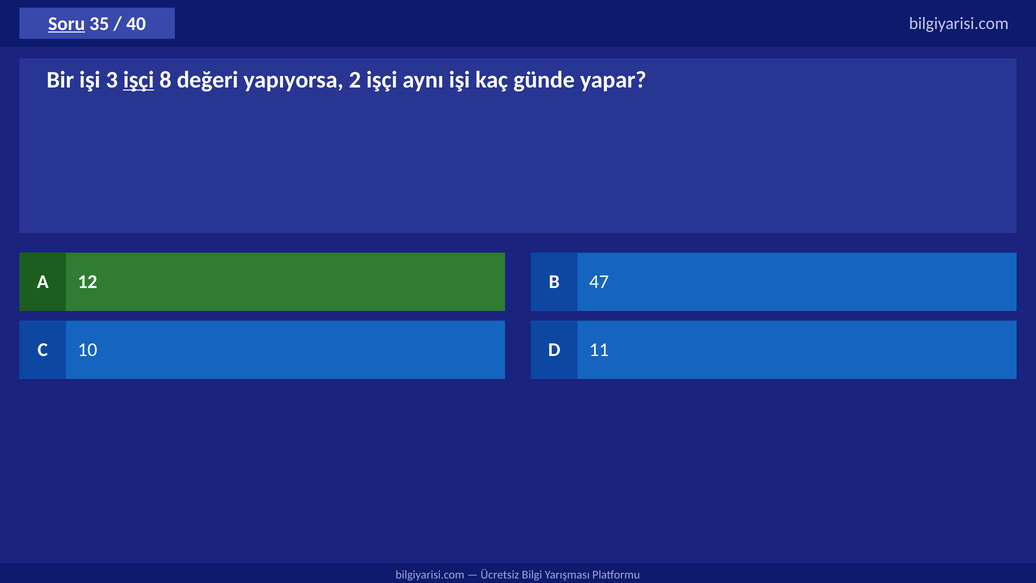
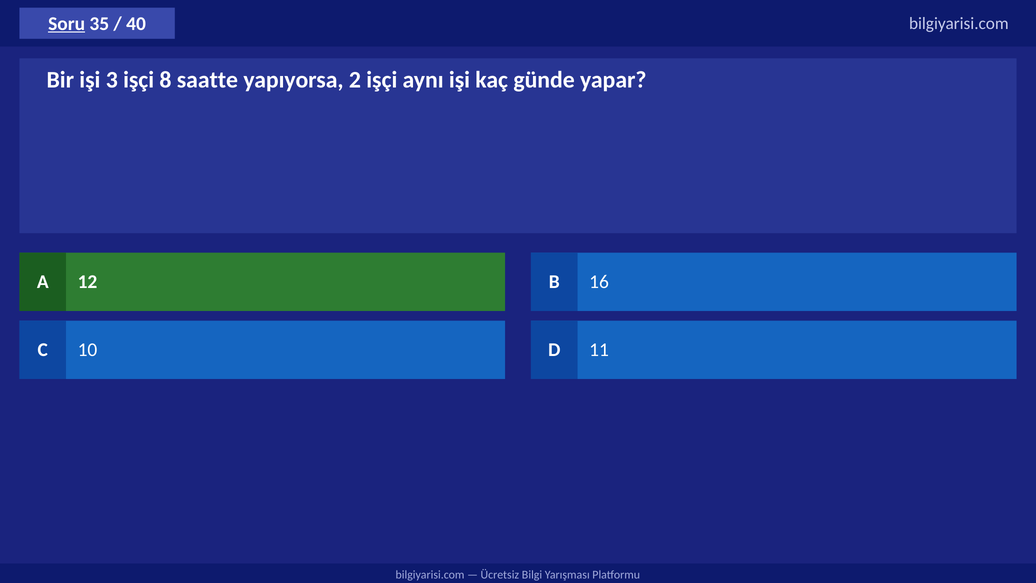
işçi at (139, 80) underline: present -> none
değeri: değeri -> saatte
47: 47 -> 16
